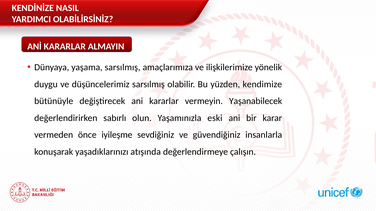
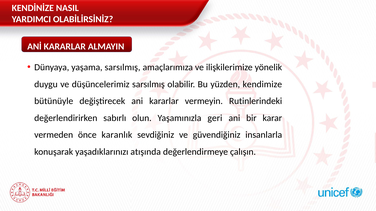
Yaşanabilecek: Yaşanabilecek -> Rutinlerindeki
eski: eski -> geri
iyileşme: iyileşme -> karanlık
